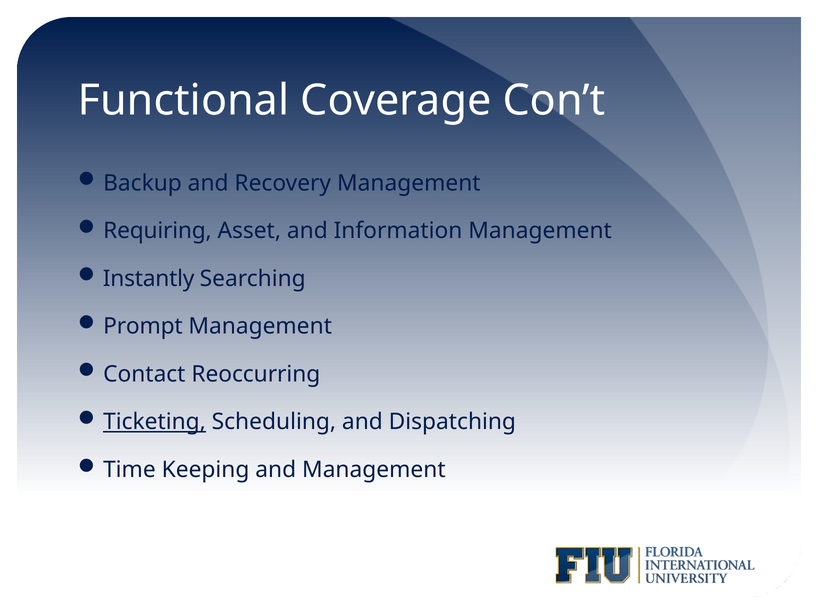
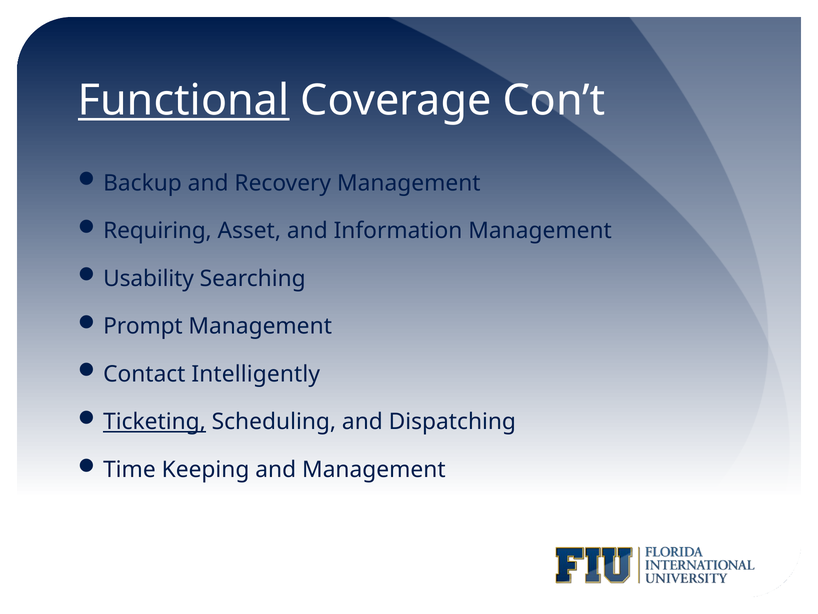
Functional underline: none -> present
Instantly: Instantly -> Usability
Reoccurring: Reoccurring -> Intelligently
